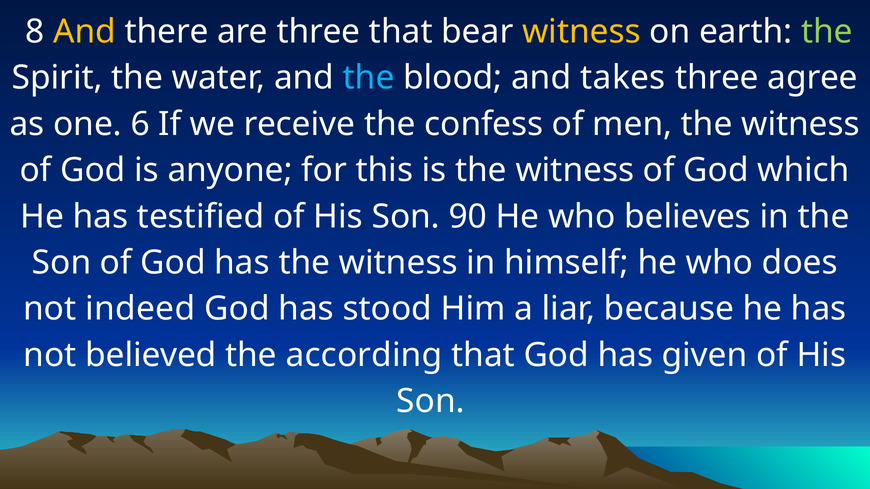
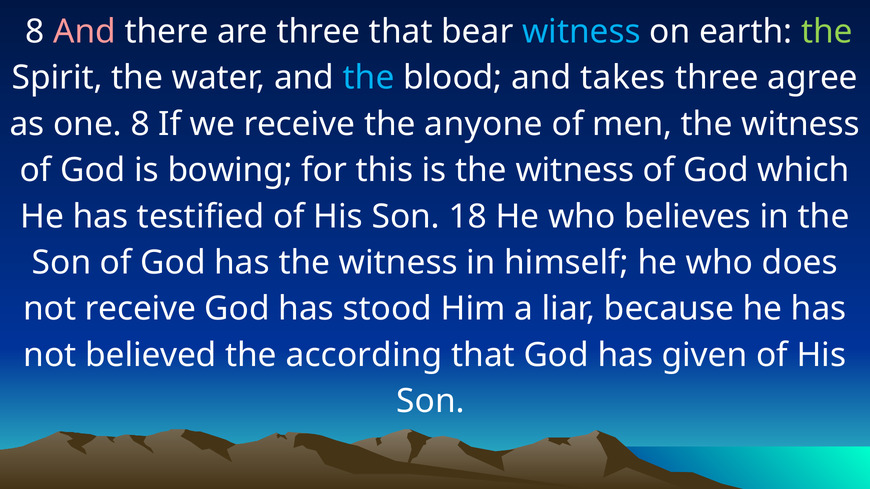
And at (85, 32) colour: yellow -> pink
witness at (581, 32) colour: yellow -> light blue
one 6: 6 -> 8
confess: confess -> anyone
anyone: anyone -> bowing
90: 90 -> 18
not indeed: indeed -> receive
